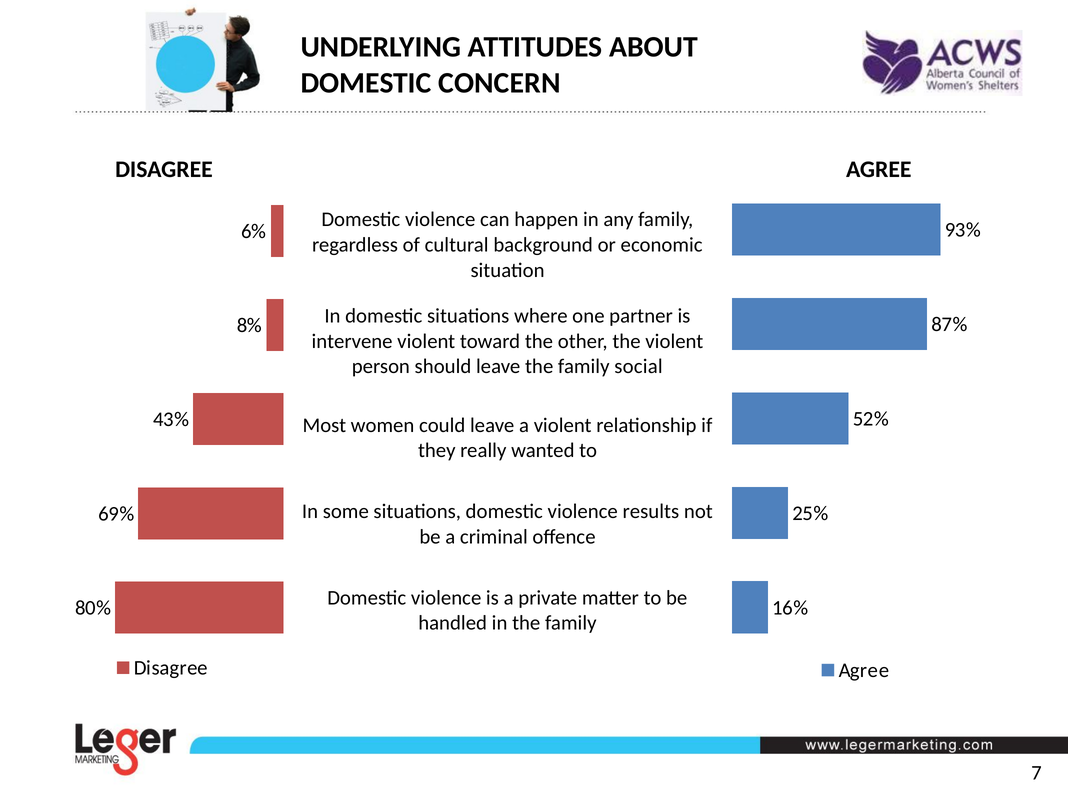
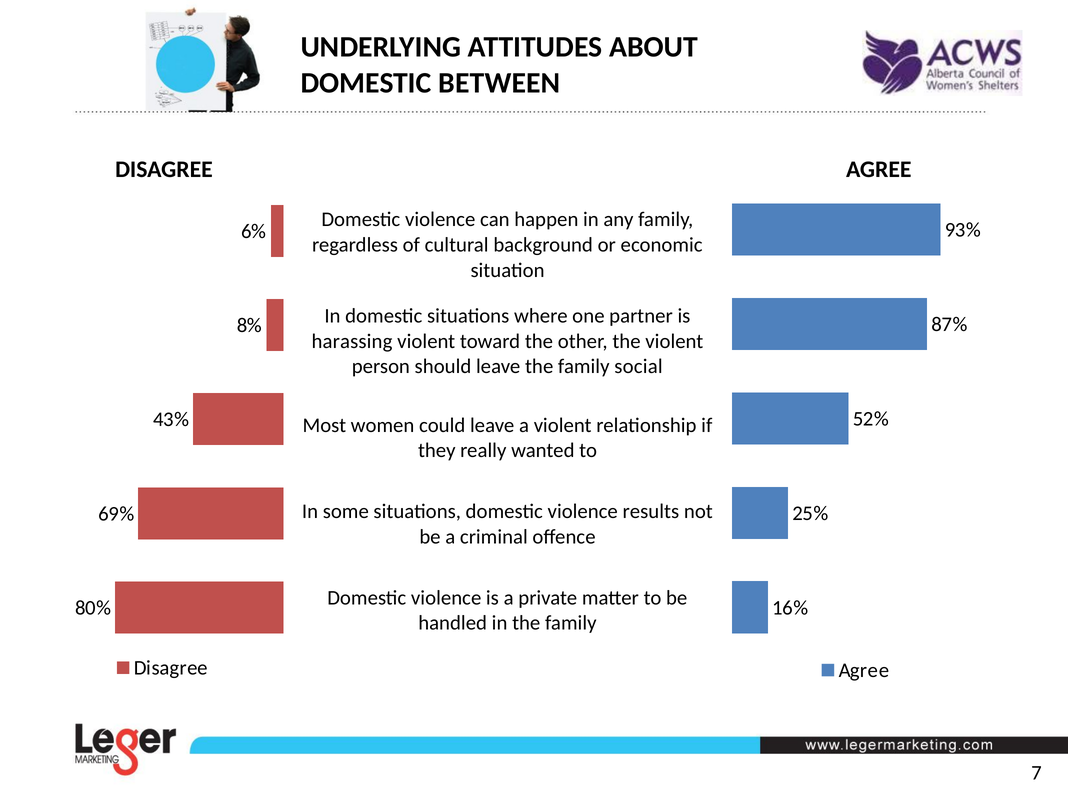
CONCERN: CONCERN -> BETWEEN
intervene: intervene -> harassing
